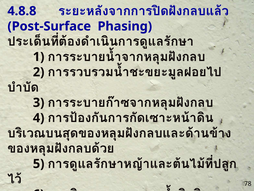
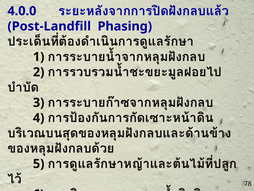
4.8.8: 4.8.8 -> 4.0.0
Post-Surface: Post-Surface -> Post-Landfill
